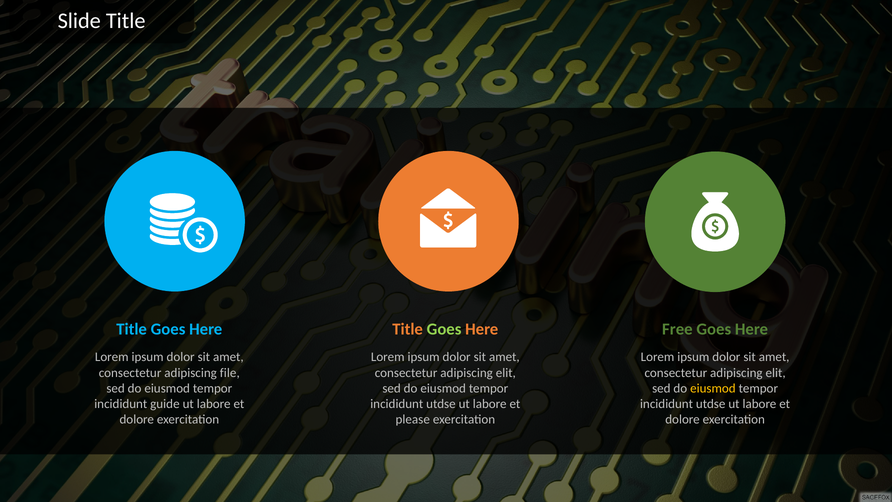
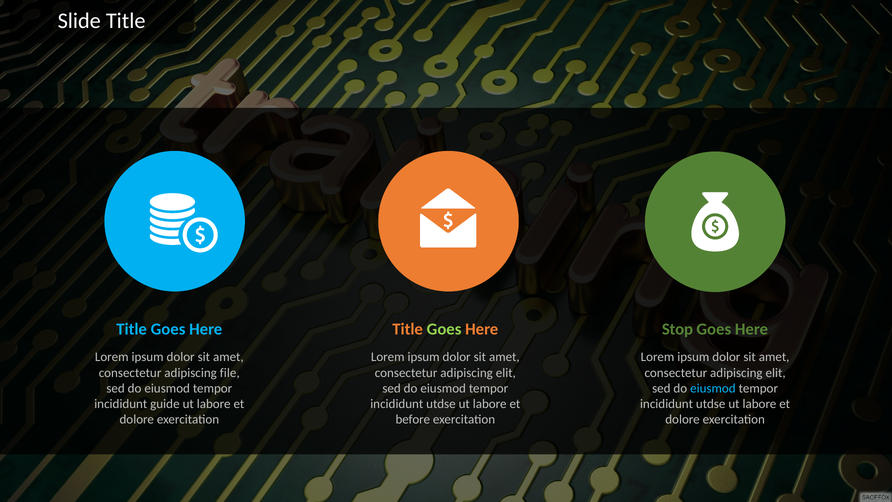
Free: Free -> Stop
eiusmod at (713, 388) colour: yellow -> light blue
please: please -> before
